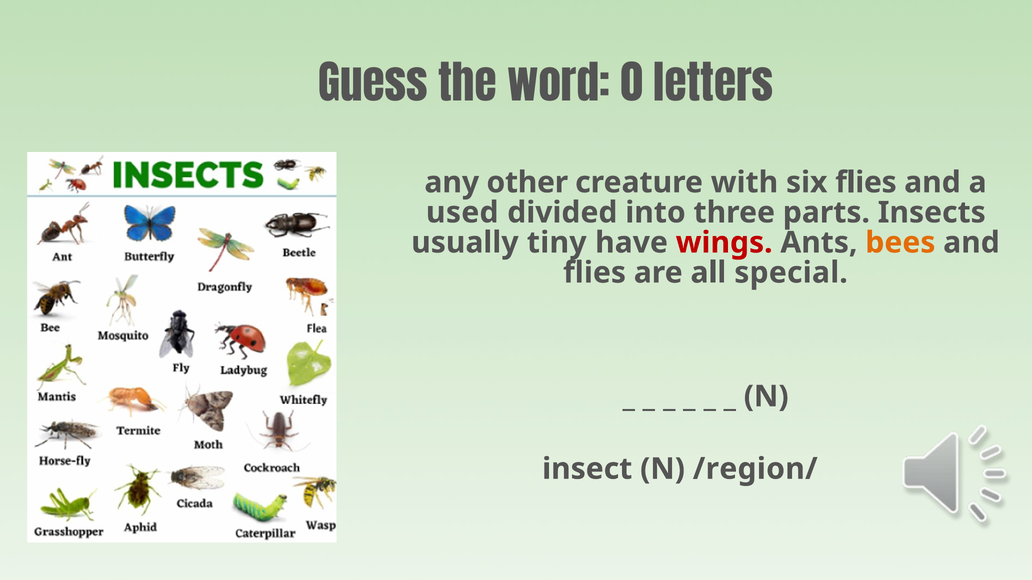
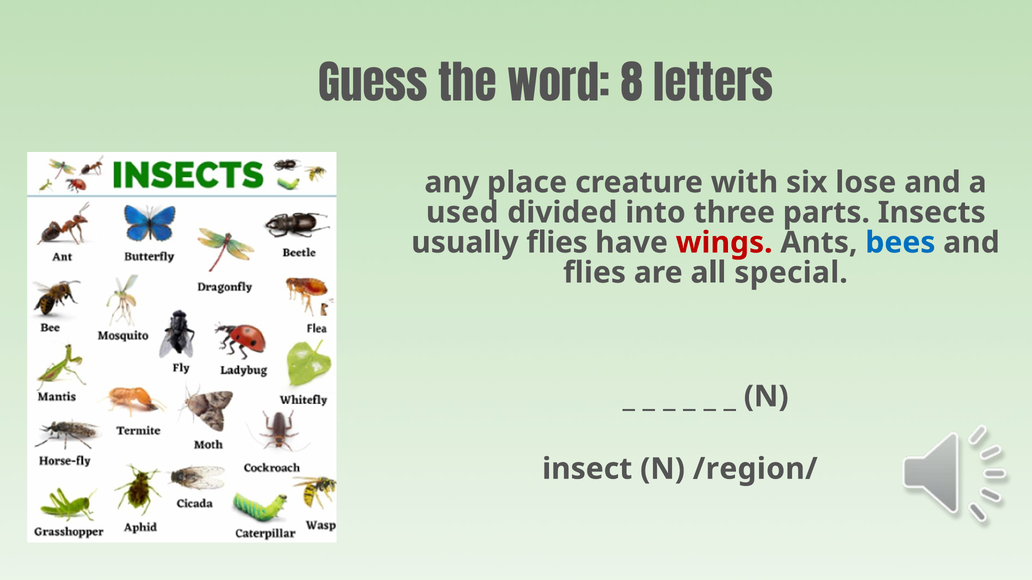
0: 0 -> 8
other: other -> place
six flies: flies -> lose
usually tiny: tiny -> flies
bees colour: orange -> blue
